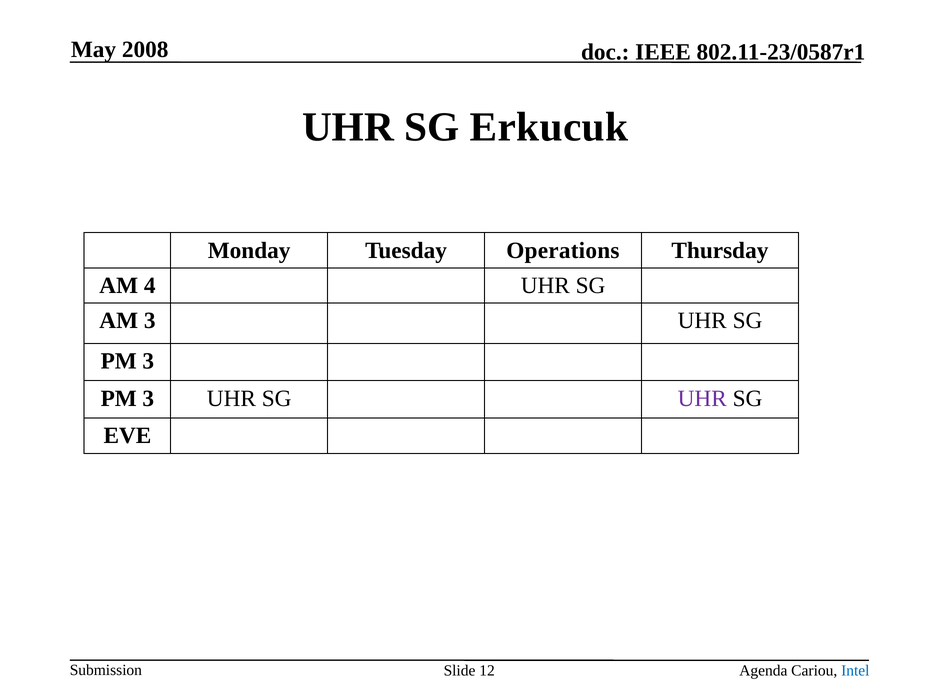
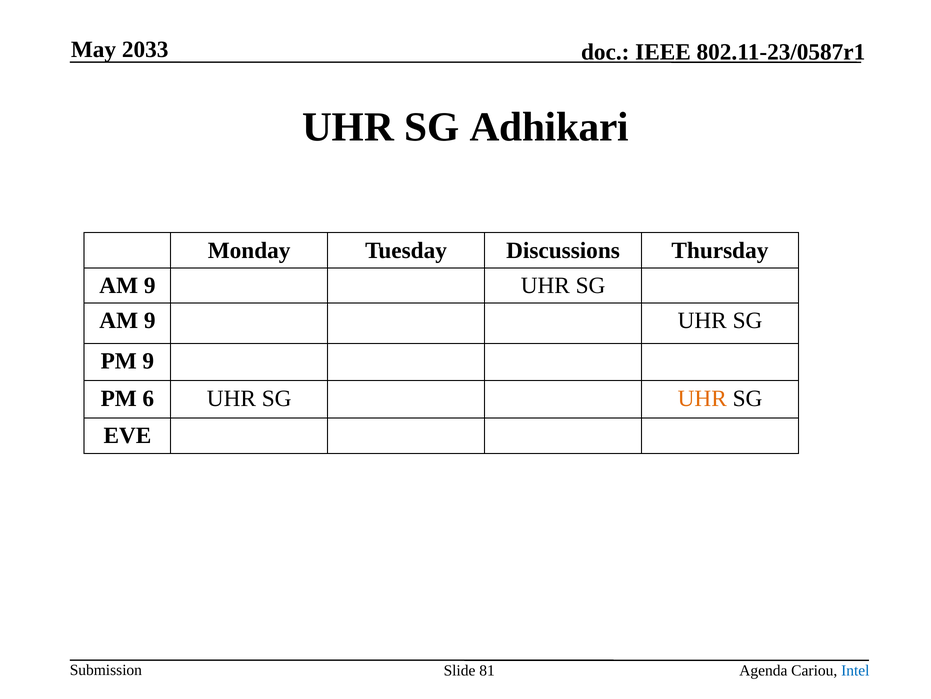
2008: 2008 -> 2033
Erkucuk: Erkucuk -> Adhikari
Operations: Operations -> Discussions
4 at (150, 285): 4 -> 9
3 at (150, 320): 3 -> 9
3 at (148, 361): 3 -> 9
3 at (148, 398): 3 -> 6
UHR at (702, 398) colour: purple -> orange
12: 12 -> 81
